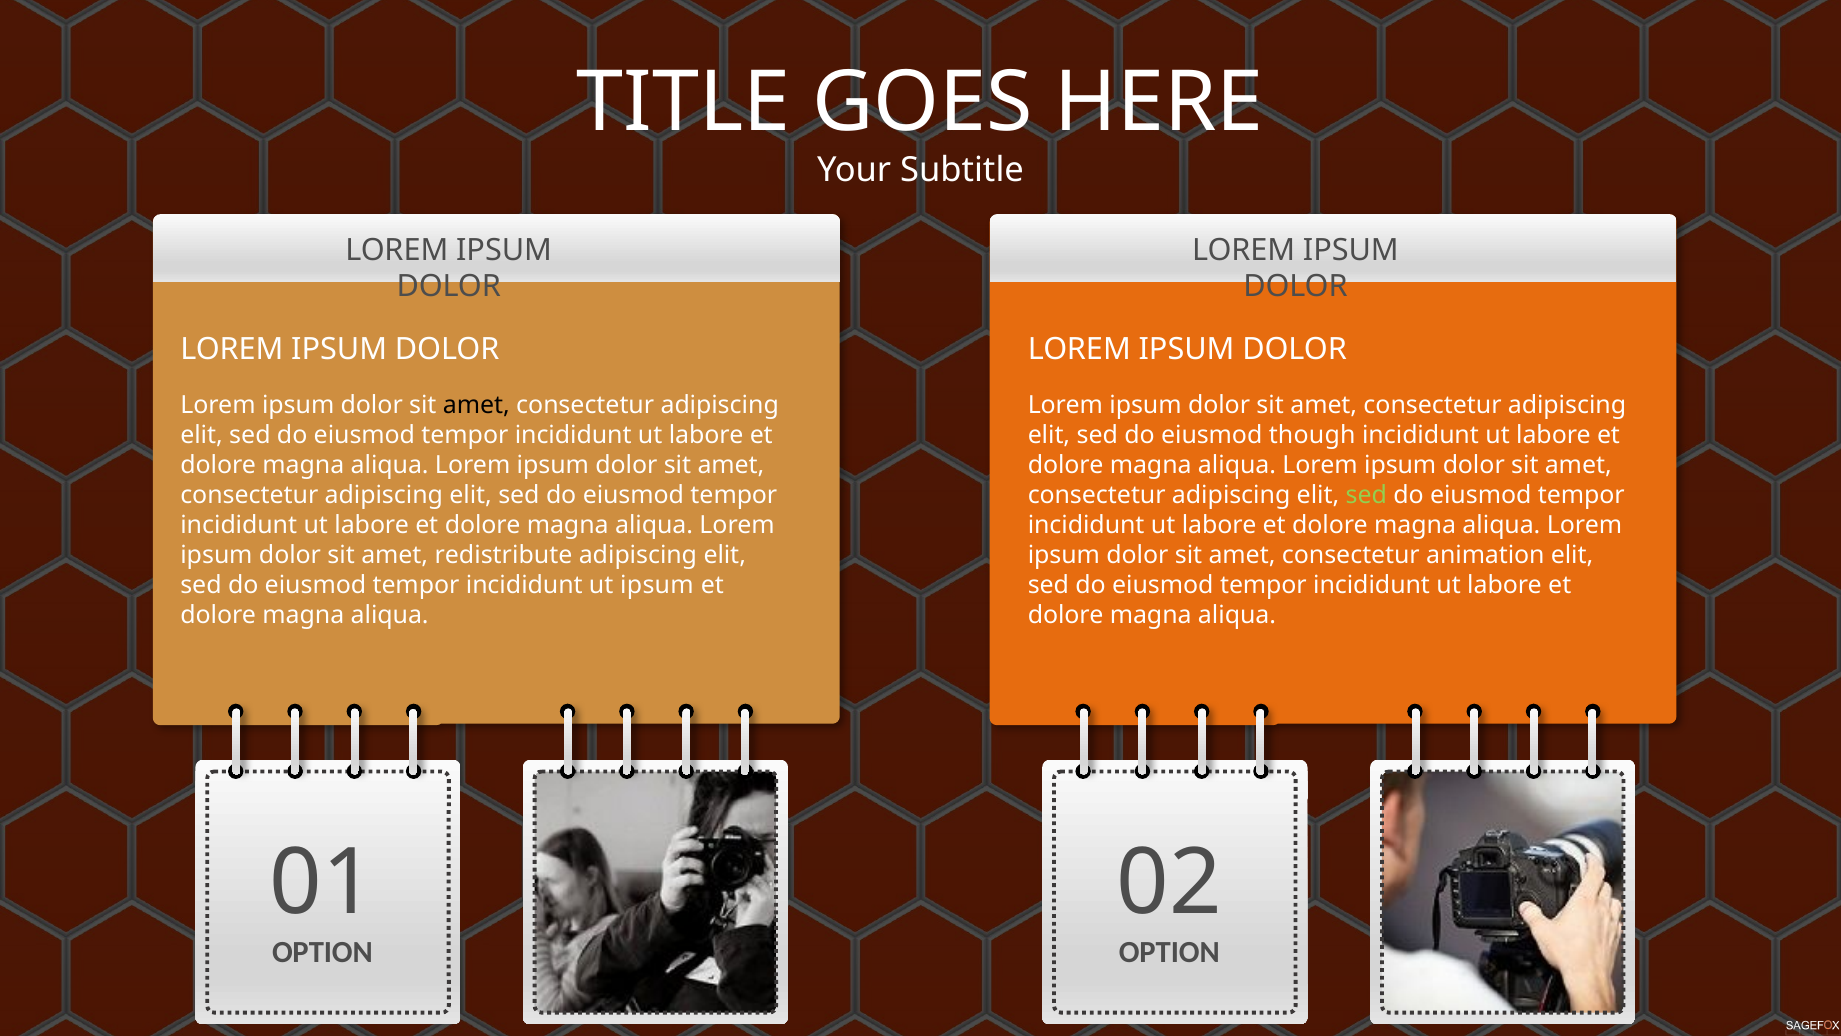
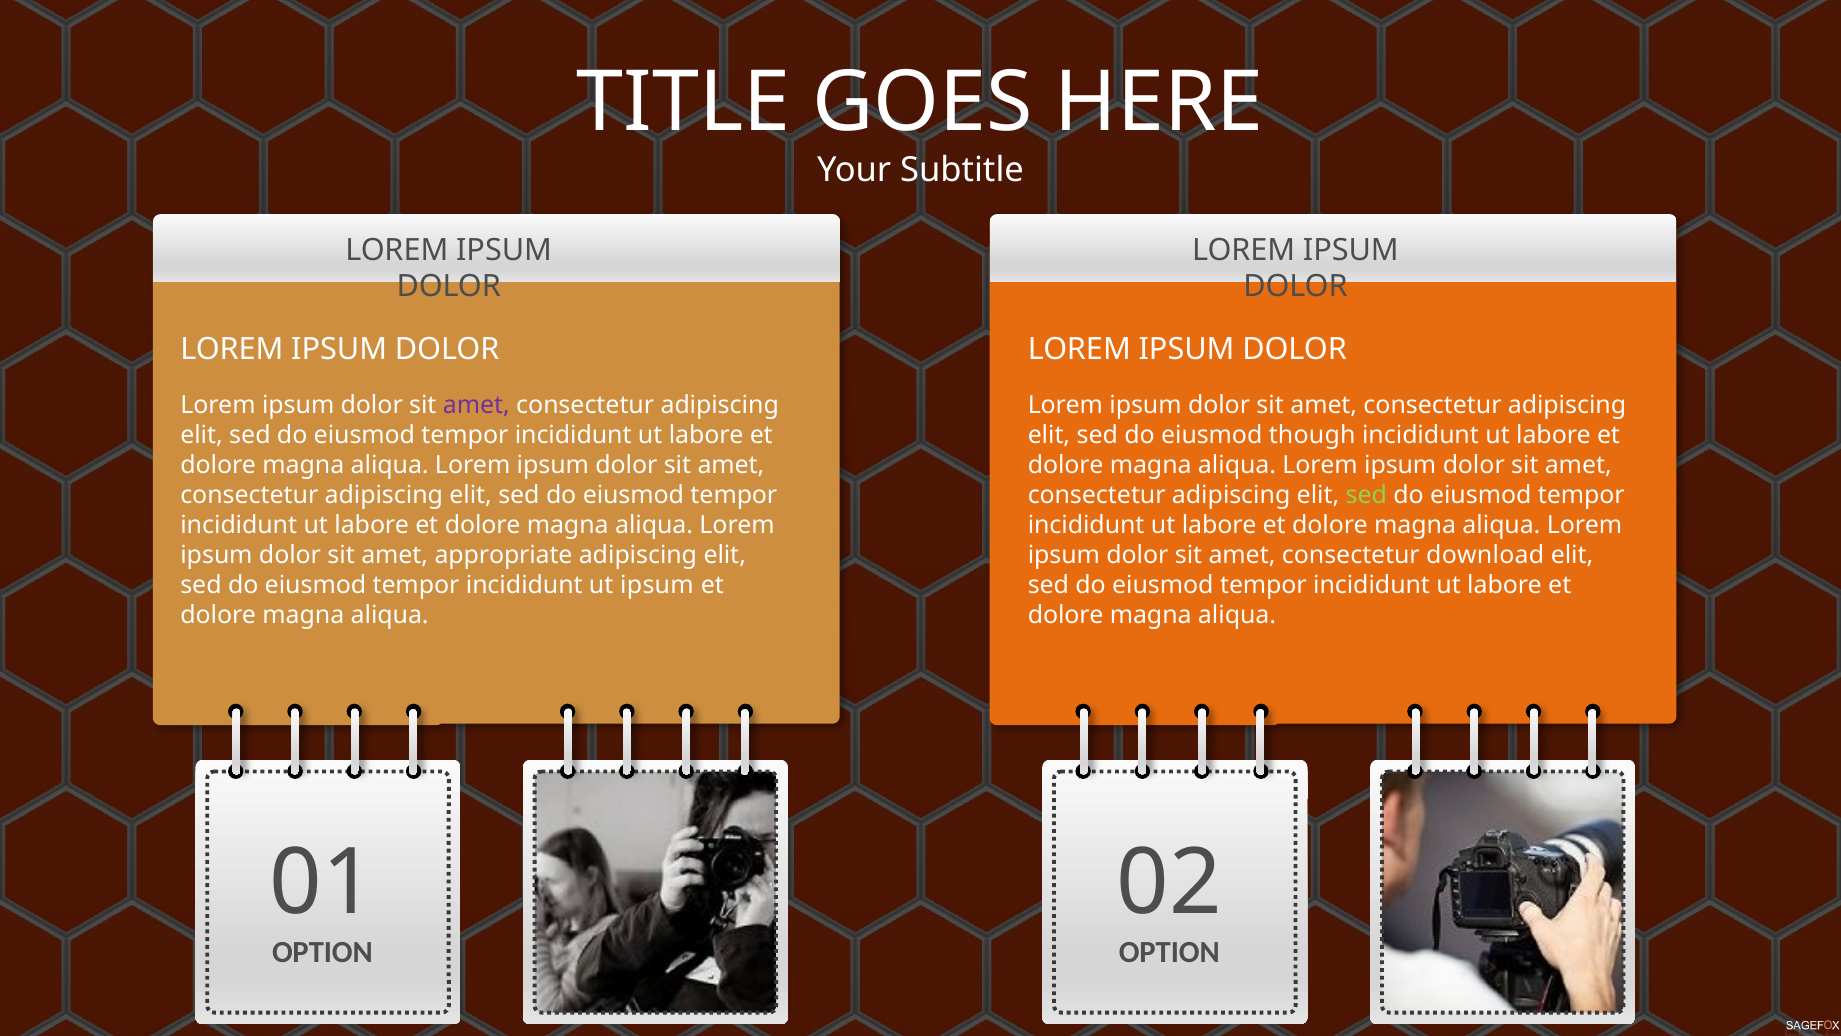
amet at (476, 405) colour: black -> purple
redistribute: redistribute -> appropriate
animation: animation -> download
